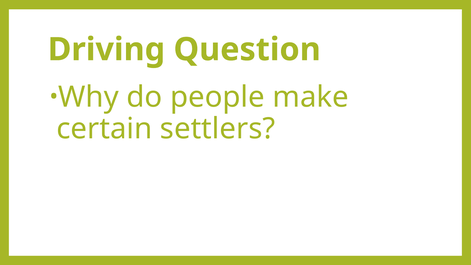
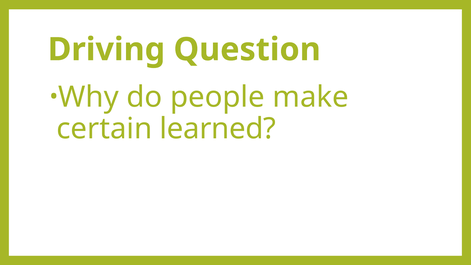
settlers: settlers -> learned
